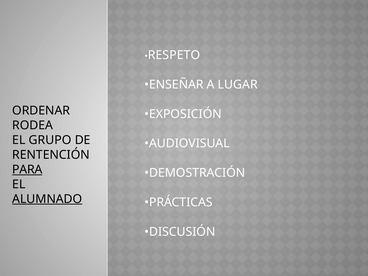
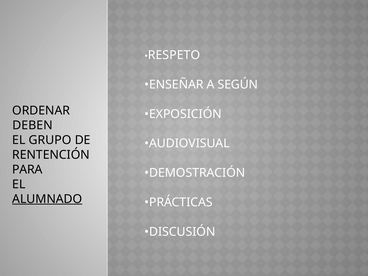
LUGAR: LUGAR -> SEGÚN
RODEA: RODEA -> DEBEN
PARA underline: present -> none
